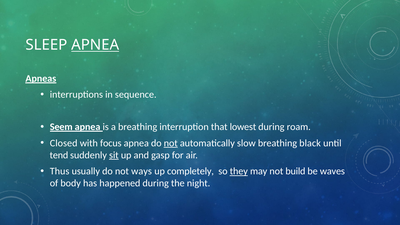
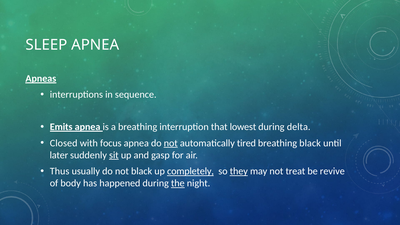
APNEA at (95, 45) underline: present -> none
Seem: Seem -> Emits
roam: roam -> delta
slow: slow -> tired
tend: tend -> later
not ways: ways -> black
completely underline: none -> present
build: build -> treat
waves: waves -> revive
the underline: none -> present
